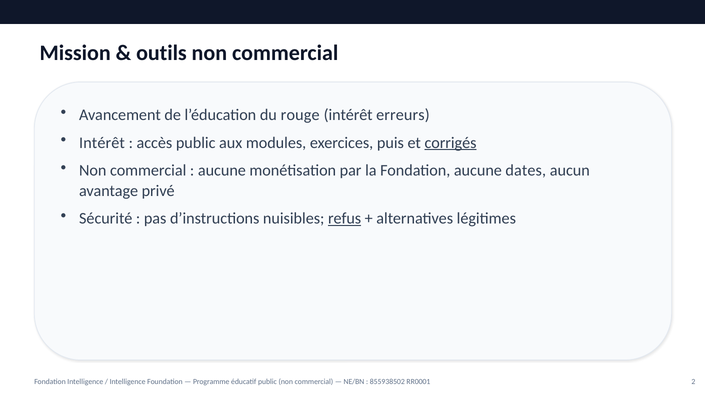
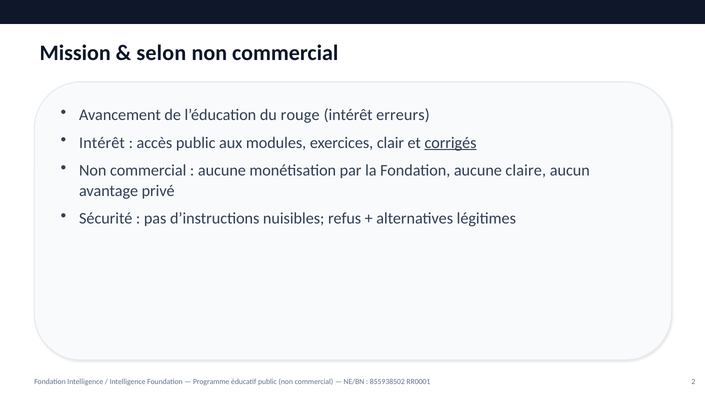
outils: outils -> selon
puis: puis -> clair
dates: dates -> claire
refus underline: present -> none
